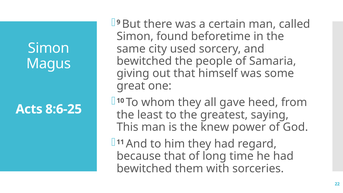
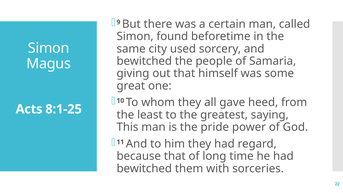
8:6-25: 8:6-25 -> 8:1-25
knew: knew -> pride
